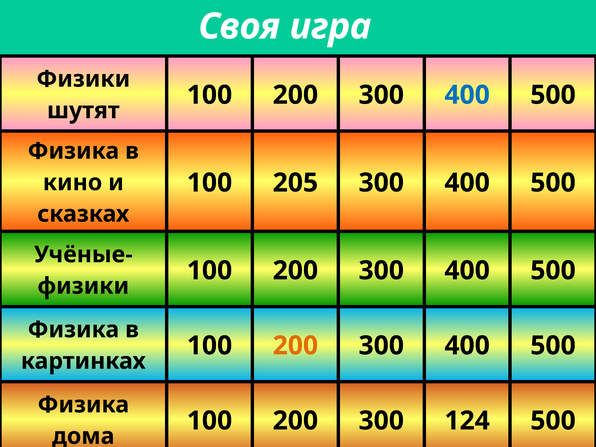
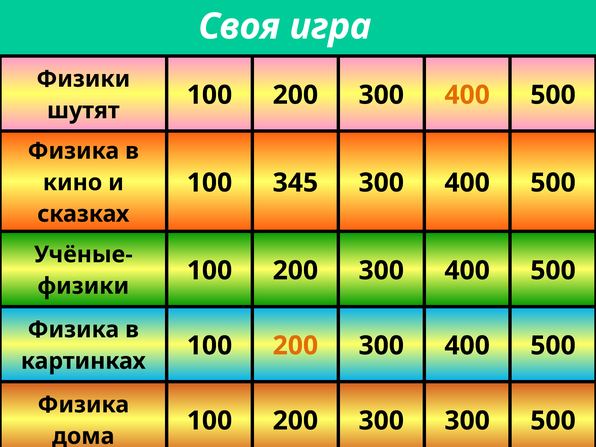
400 at (467, 95) colour: blue -> orange
205: 205 -> 345
300 124: 124 -> 300
